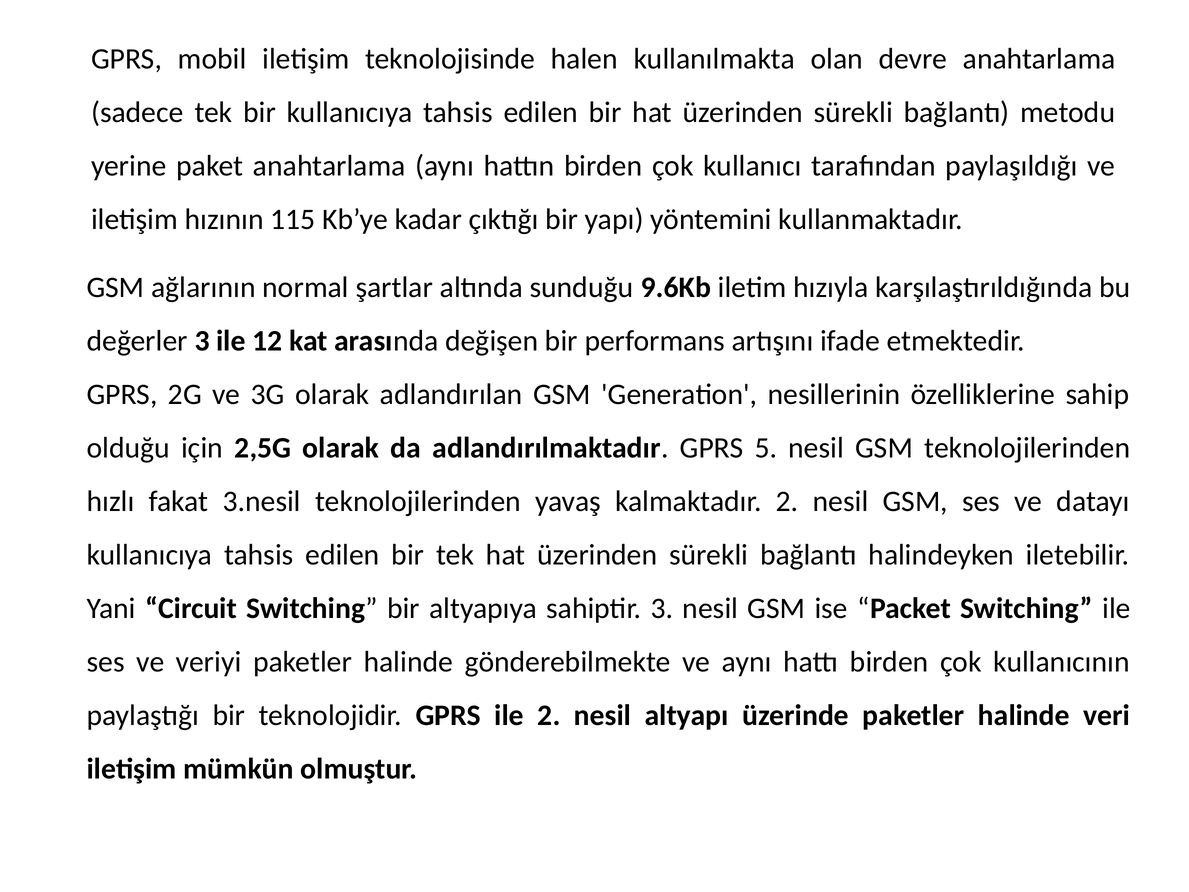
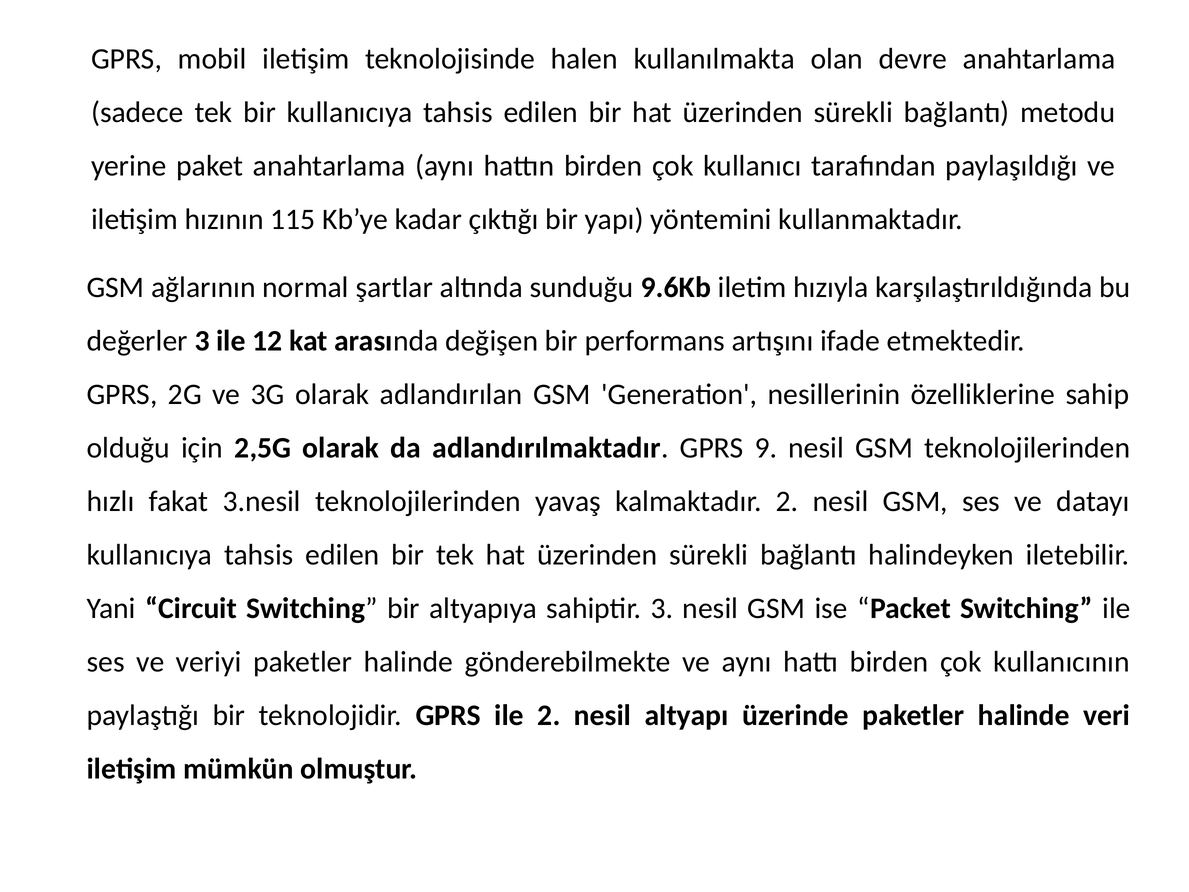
5: 5 -> 9
